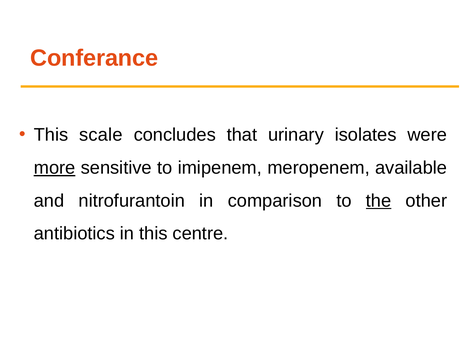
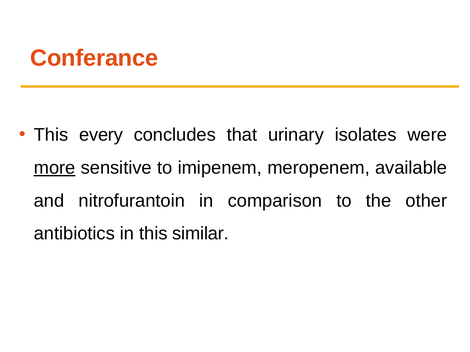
scale: scale -> every
the underline: present -> none
centre: centre -> similar
